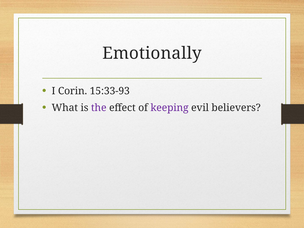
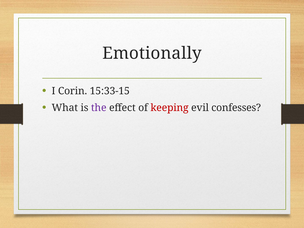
15:33-93: 15:33-93 -> 15:33-15
keeping colour: purple -> red
believers: believers -> confesses
